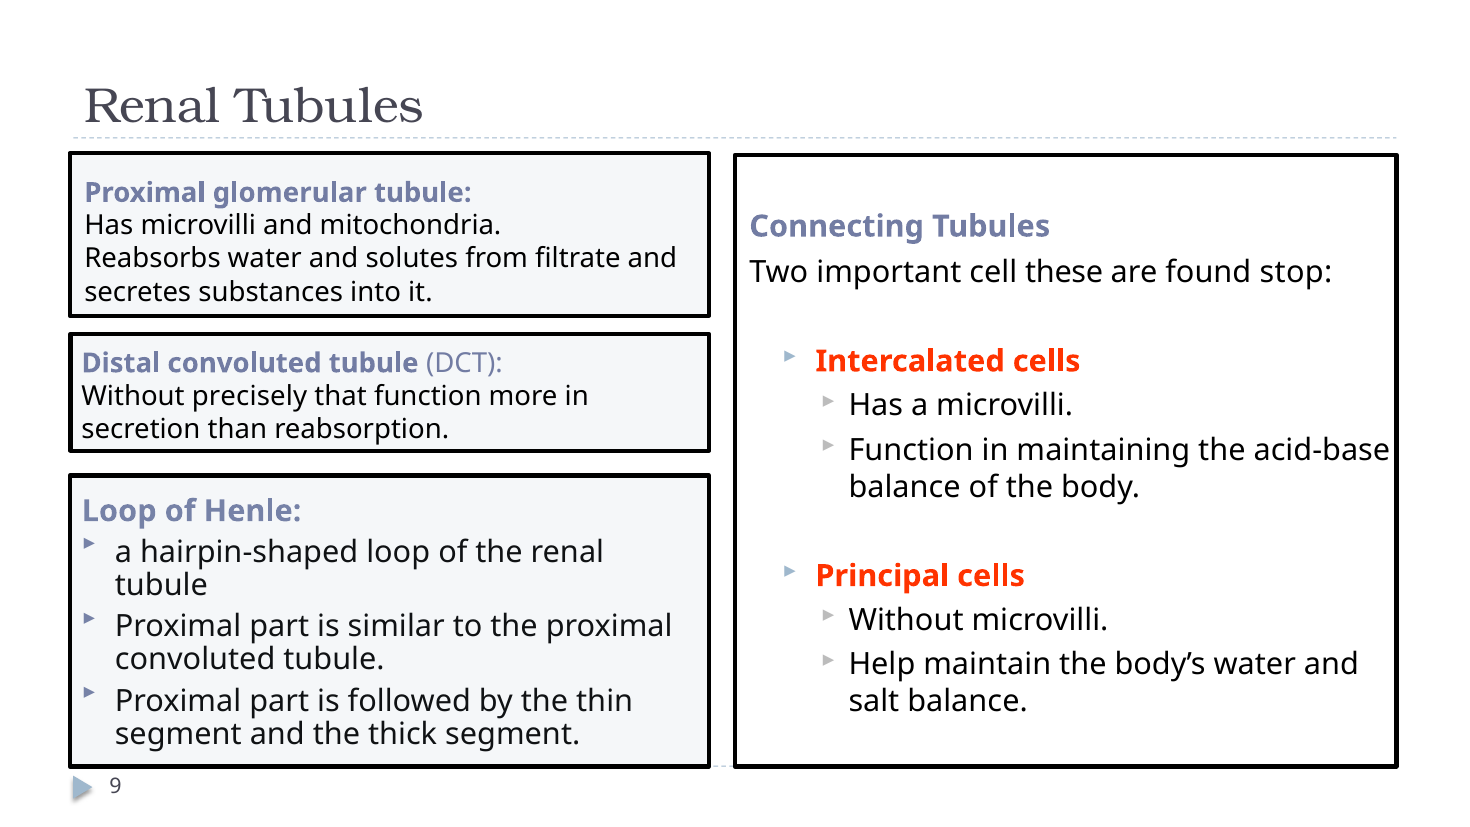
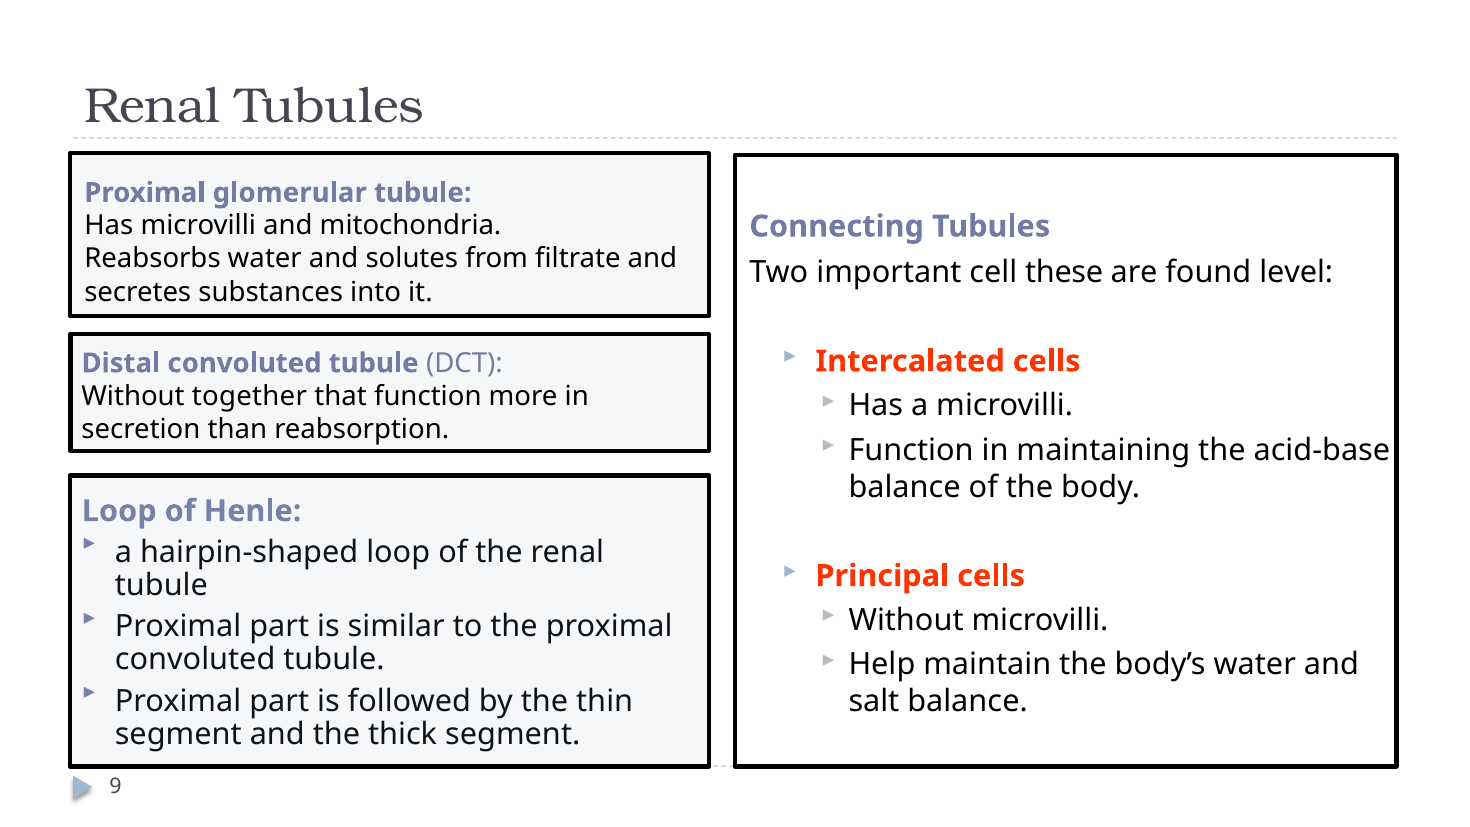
stop: stop -> level
precisely: precisely -> together
